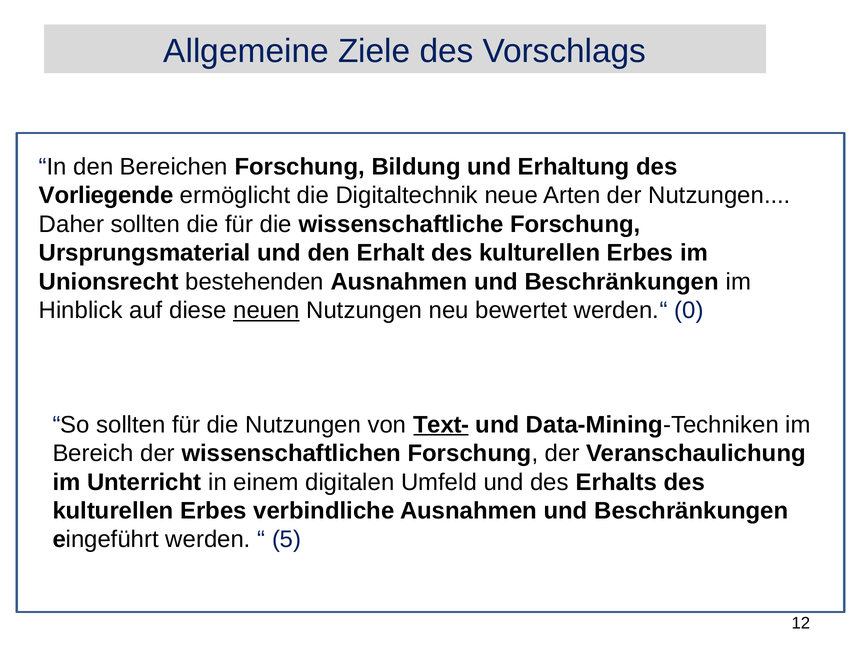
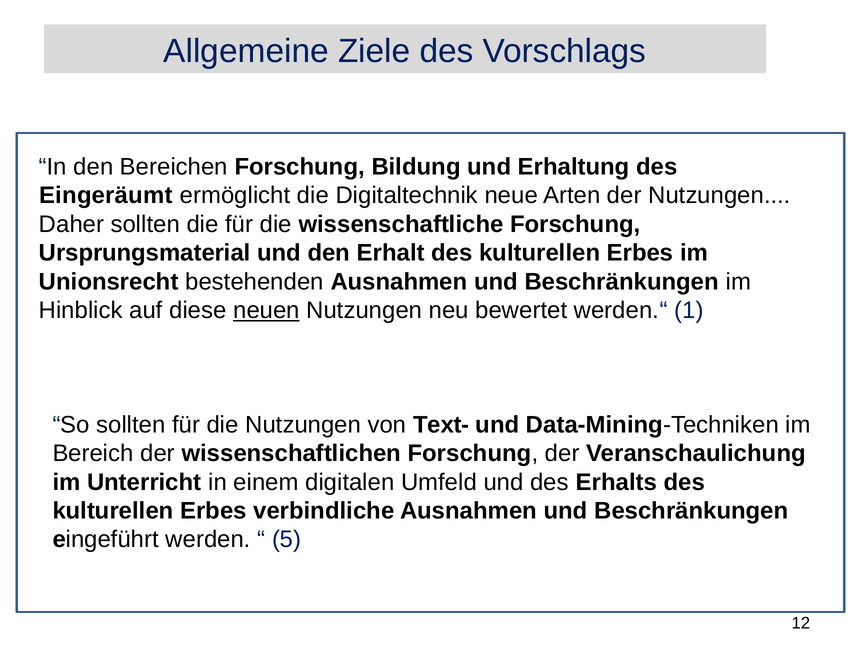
Vorliegende: Vorliegende -> Eingeräumt
0: 0 -> 1
Text- underline: present -> none
